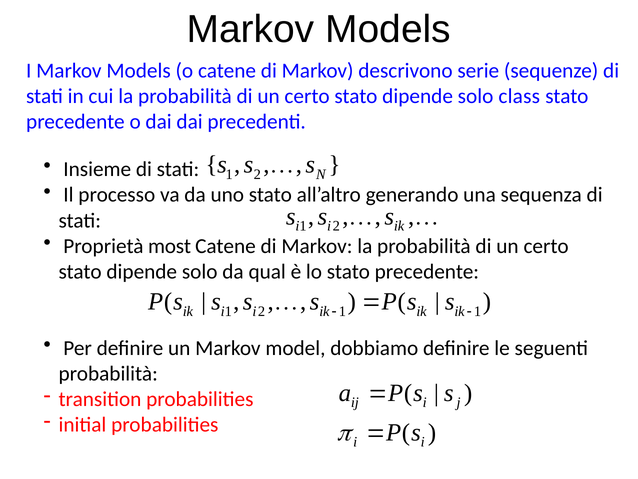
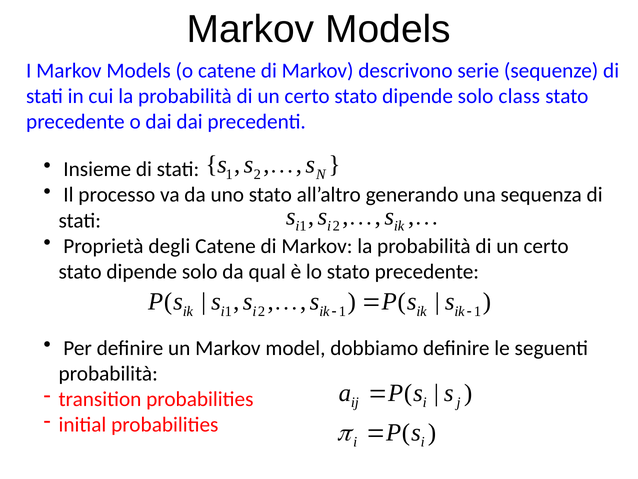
most: most -> degli
